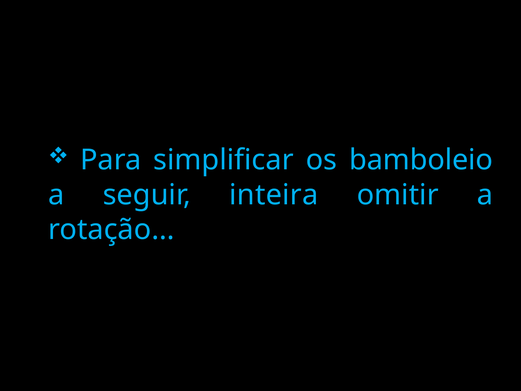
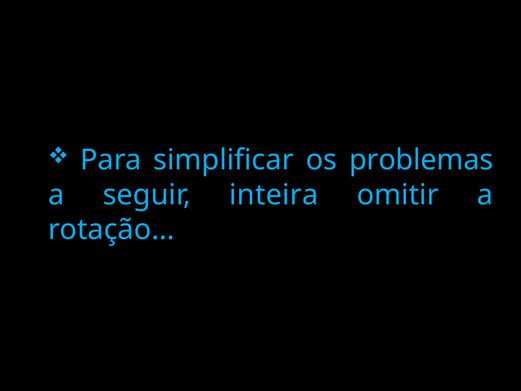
bamboleio: bamboleio -> problemas
